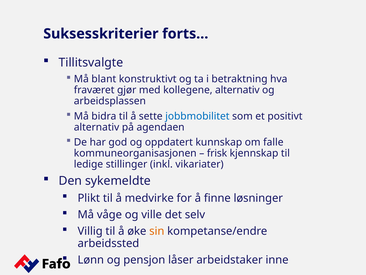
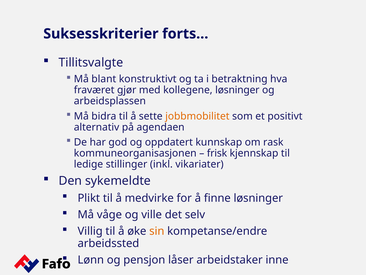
kollegene alternativ: alternativ -> løsninger
jobbmobilitet colour: blue -> orange
falle: falle -> rask
